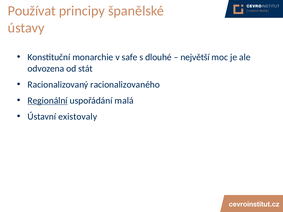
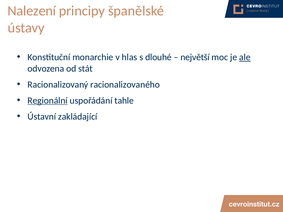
Používat: Používat -> Nalezení
safe: safe -> hlas
ale underline: none -> present
malá: malá -> tahle
existovaly: existovaly -> zakládající
